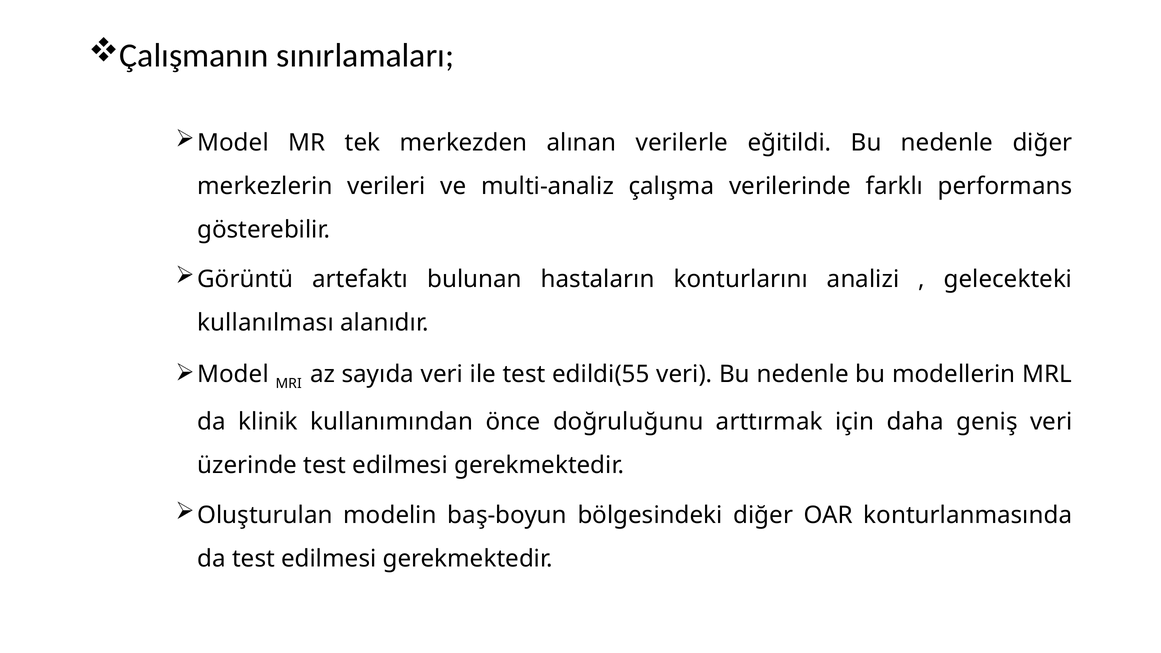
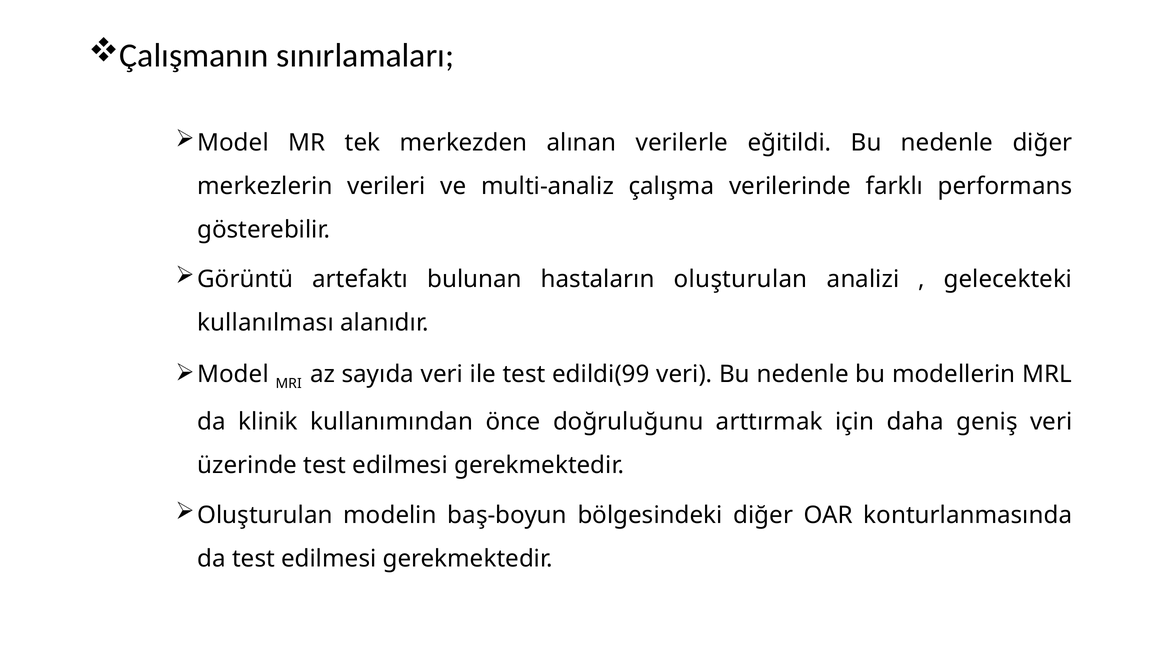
hastaların konturlarını: konturlarını -> oluşturulan
edildi(55: edildi(55 -> edildi(99
